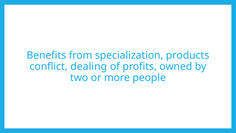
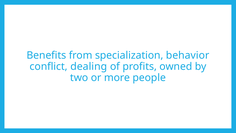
products: products -> behavior
